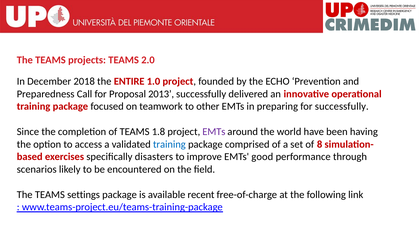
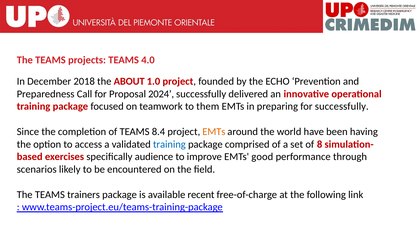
2.0: 2.0 -> 4.0
ENTIRE: ENTIRE -> ABOUT
2013: 2013 -> 2024
other: other -> them
1.8: 1.8 -> 8.4
EMTs at (214, 132) colour: purple -> orange
disasters: disasters -> audience
settings: settings -> trainers
